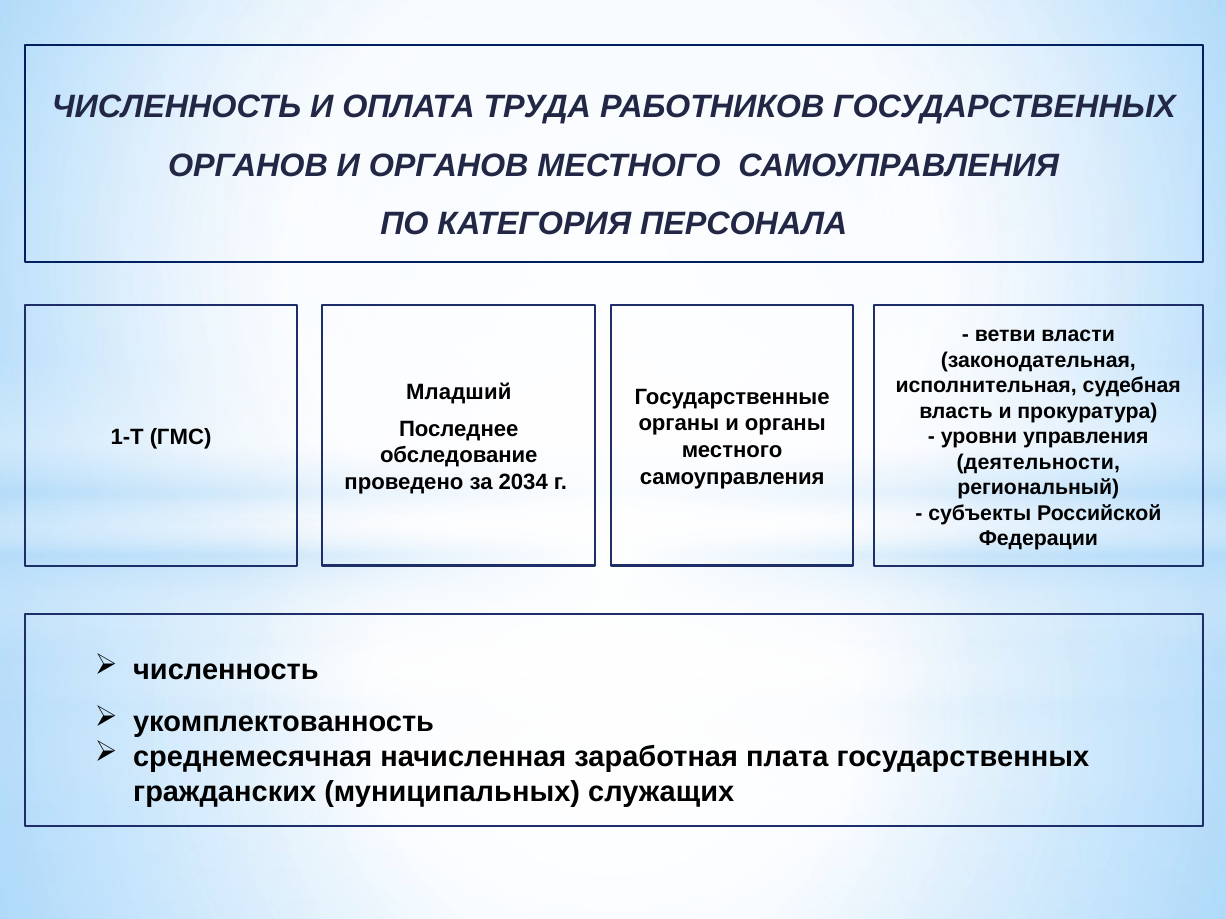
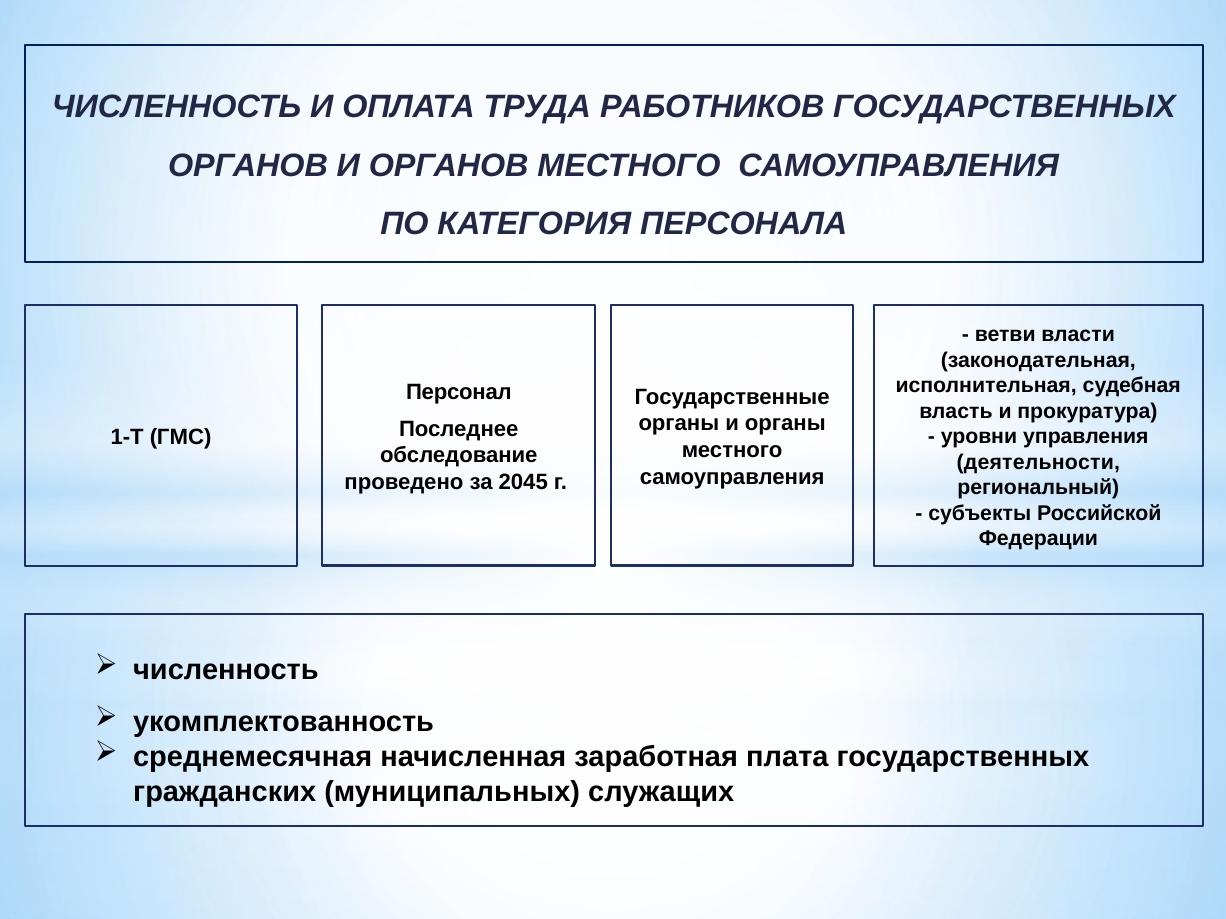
Младший: Младший -> Персонал
2034: 2034 -> 2045
